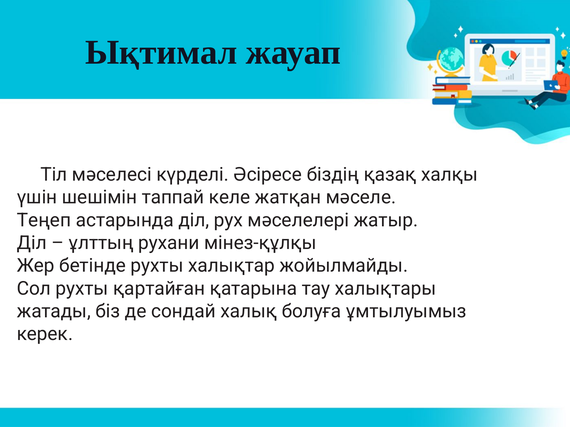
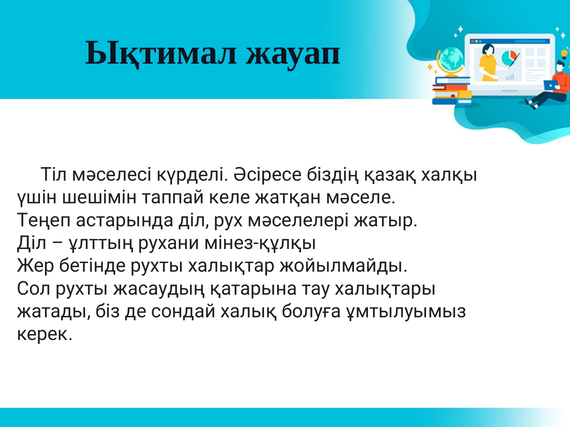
қартайған: қартайған -> жасаудың
